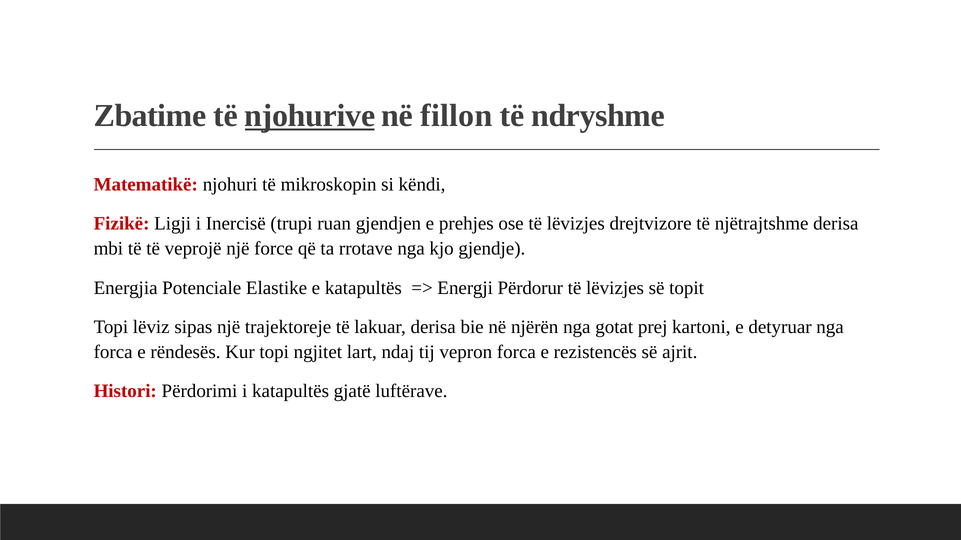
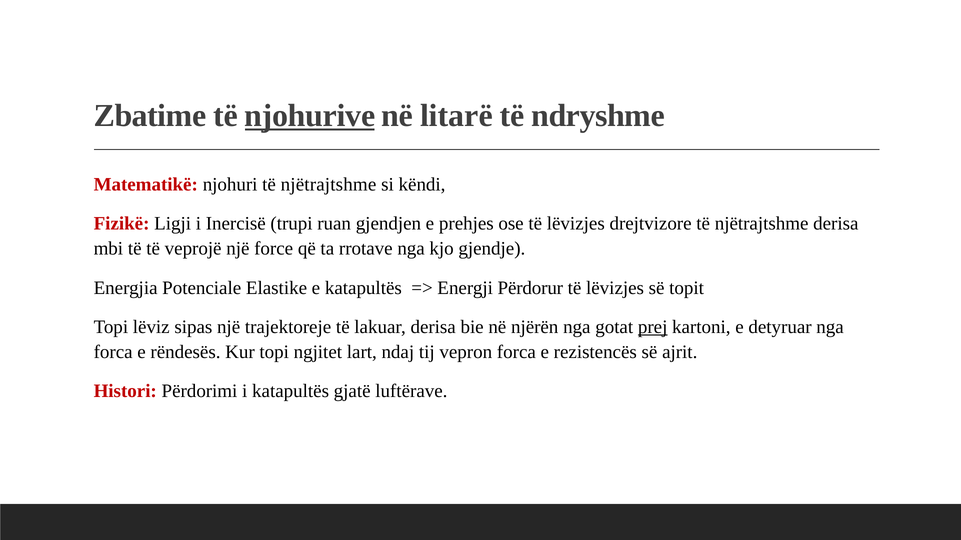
fillon: fillon -> litarë
njohuri të mikroskopin: mikroskopin -> njëtrajtshme
prej underline: none -> present
